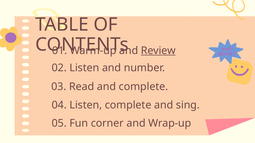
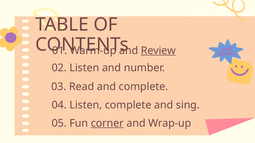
corner underline: none -> present
